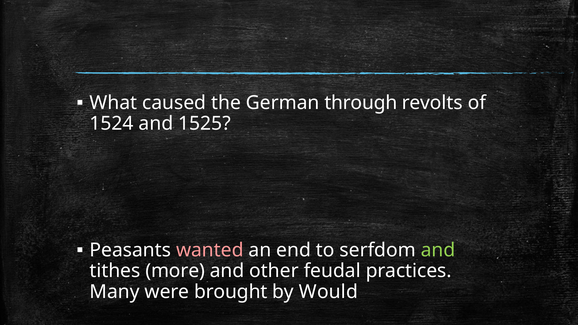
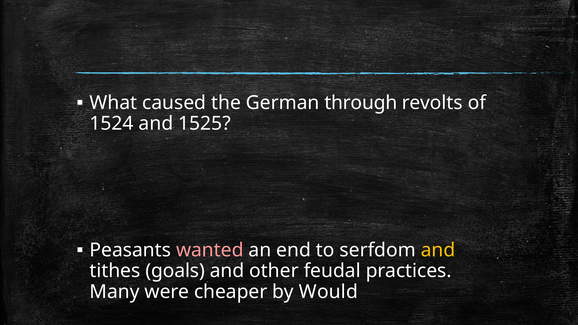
and at (438, 250) colour: light green -> yellow
more: more -> goals
brought: brought -> cheaper
